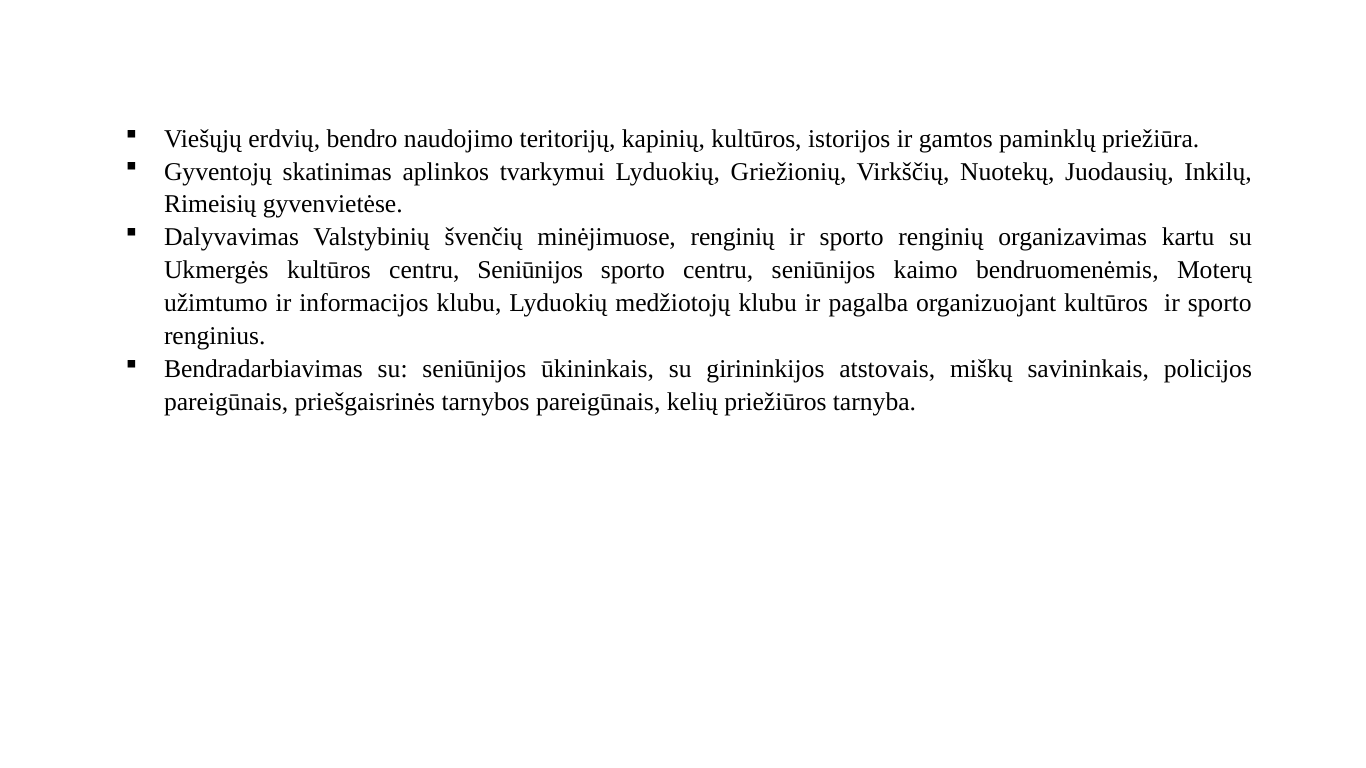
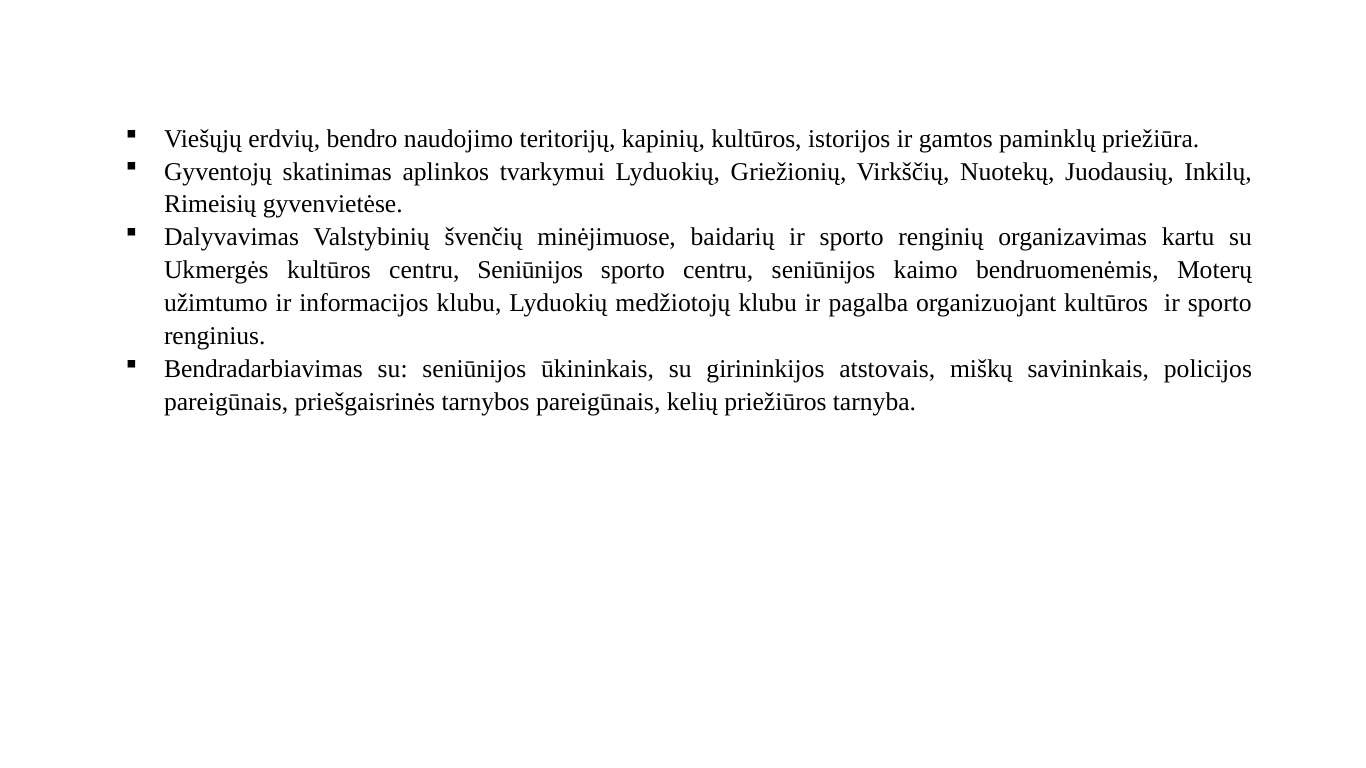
minėjimuose renginių: renginių -> baidarių
